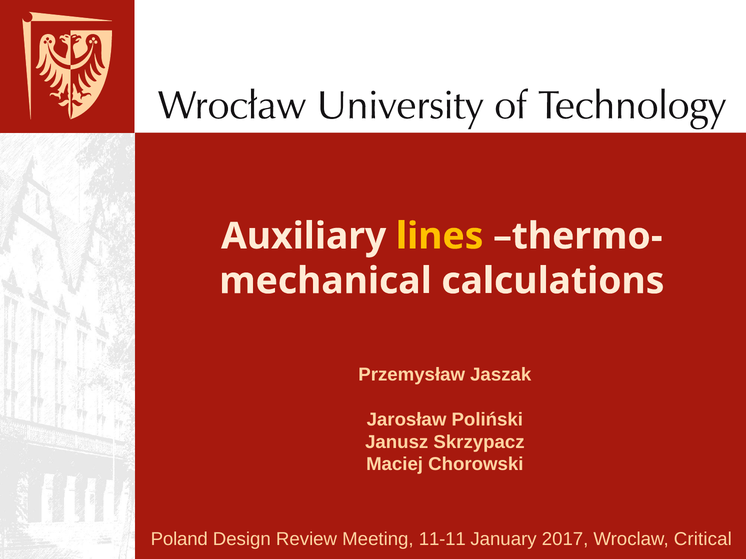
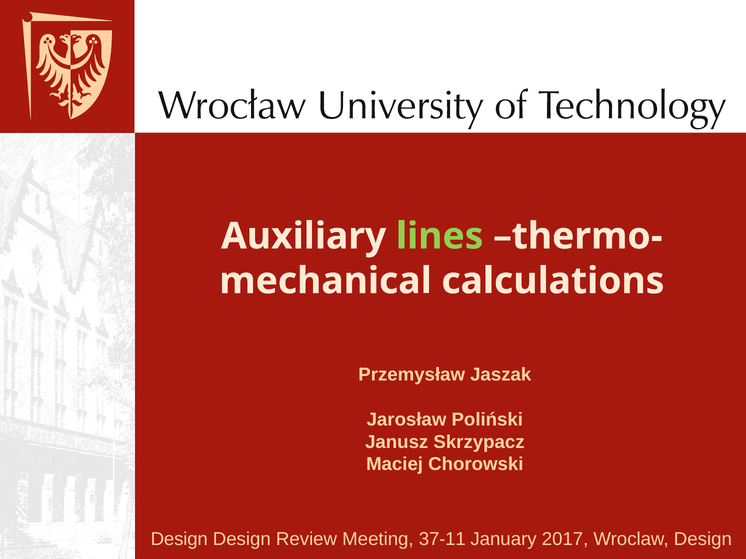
lines colour: yellow -> light green
Poland at (179, 540): Poland -> Design
11-11: 11-11 -> 37-11
Wroclaw Critical: Critical -> Design
